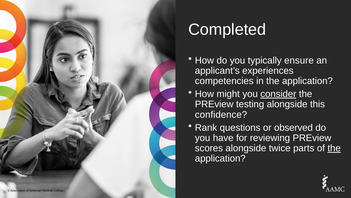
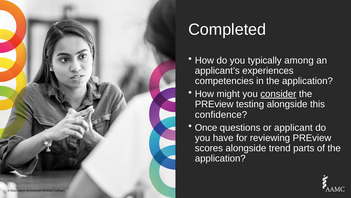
ensure: ensure -> among
Rank: Rank -> Once
observed: observed -> applicant
twice: twice -> trend
the at (334, 148) underline: present -> none
